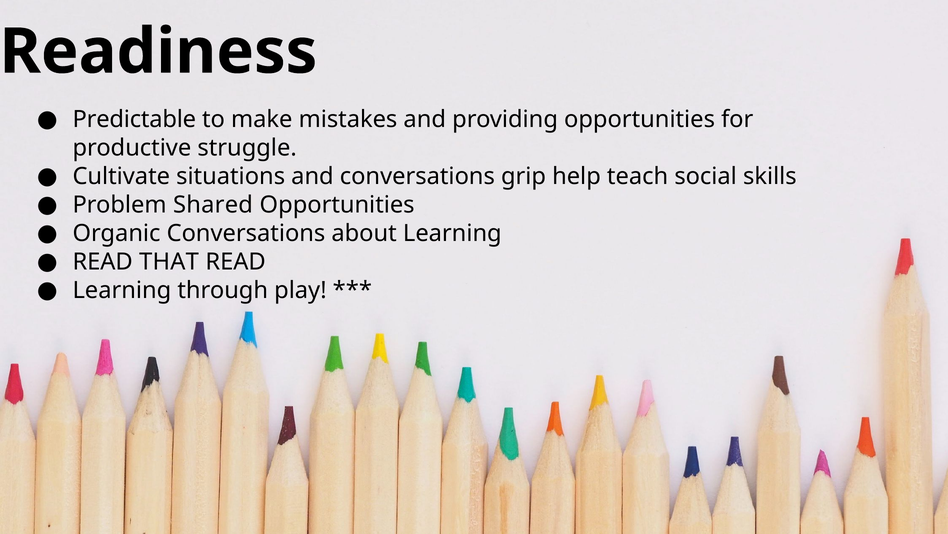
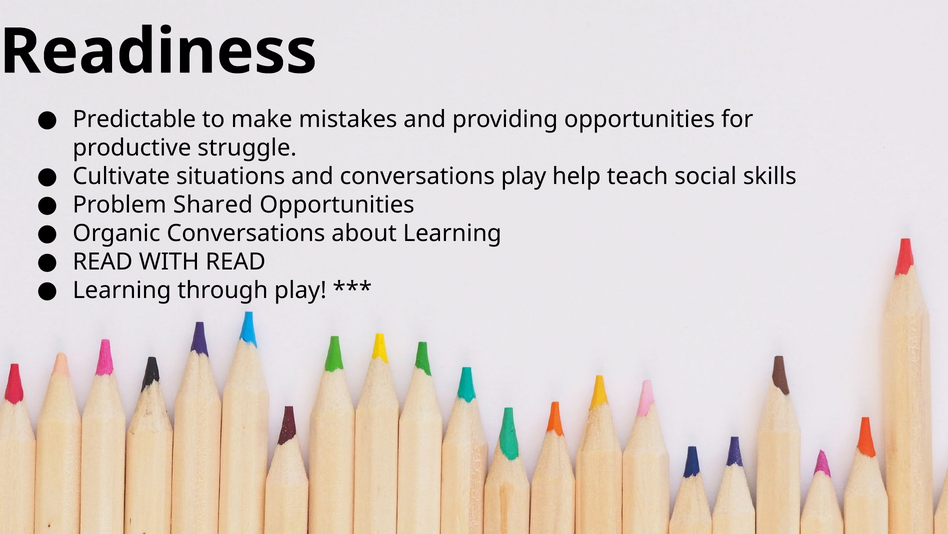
conversations grip: grip -> play
THAT: THAT -> WITH
